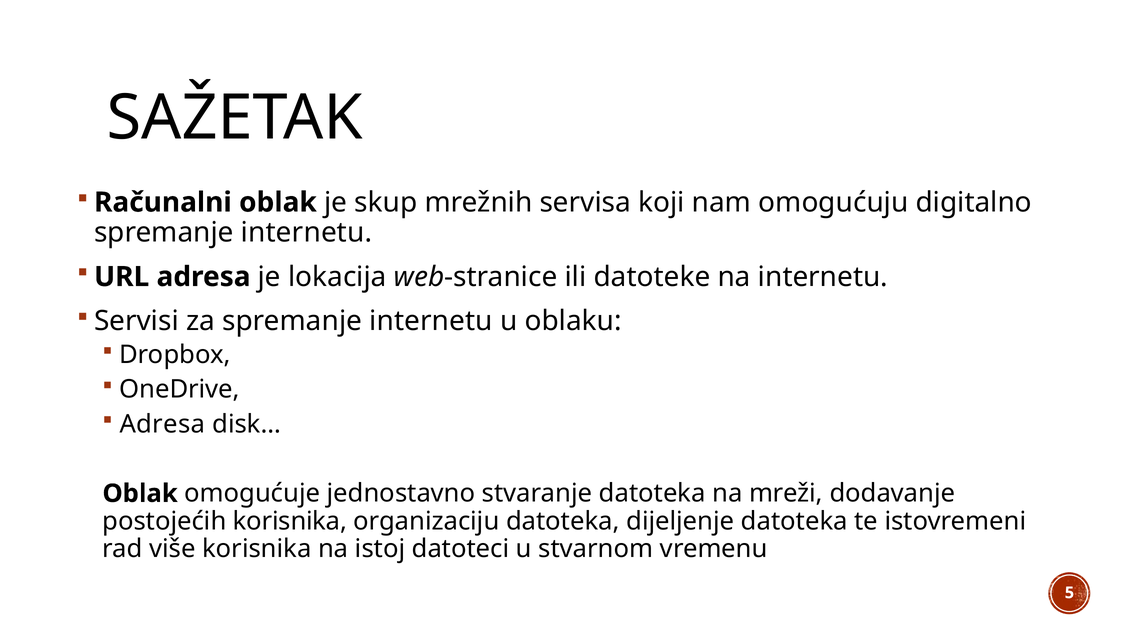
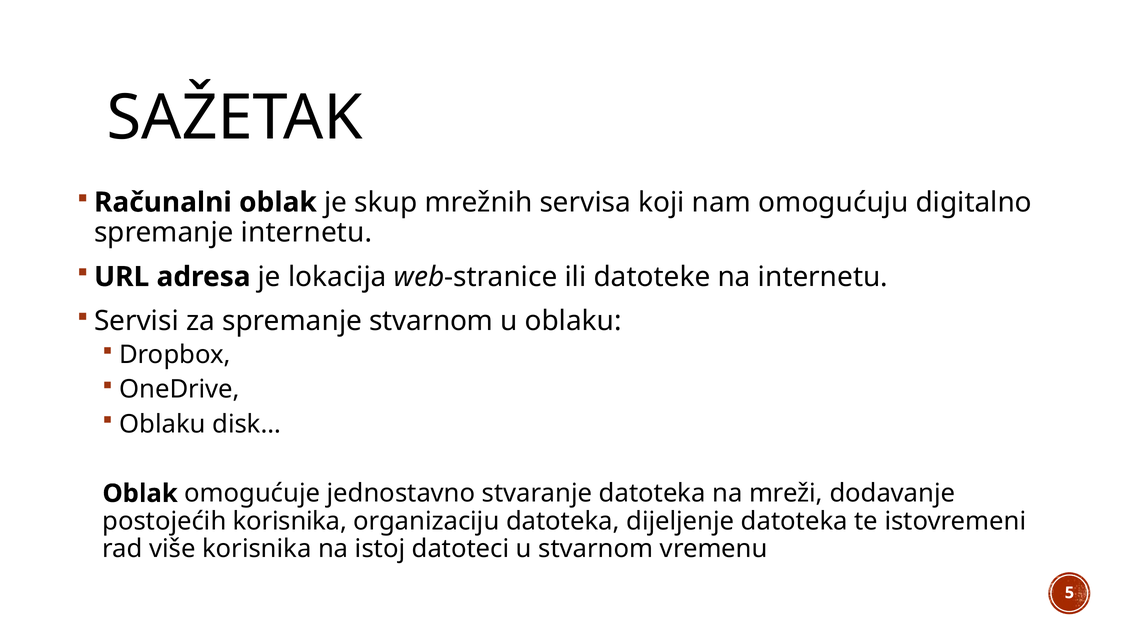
za spremanje internetu: internetu -> stvarnom
Adresa at (162, 424): Adresa -> Oblaku
